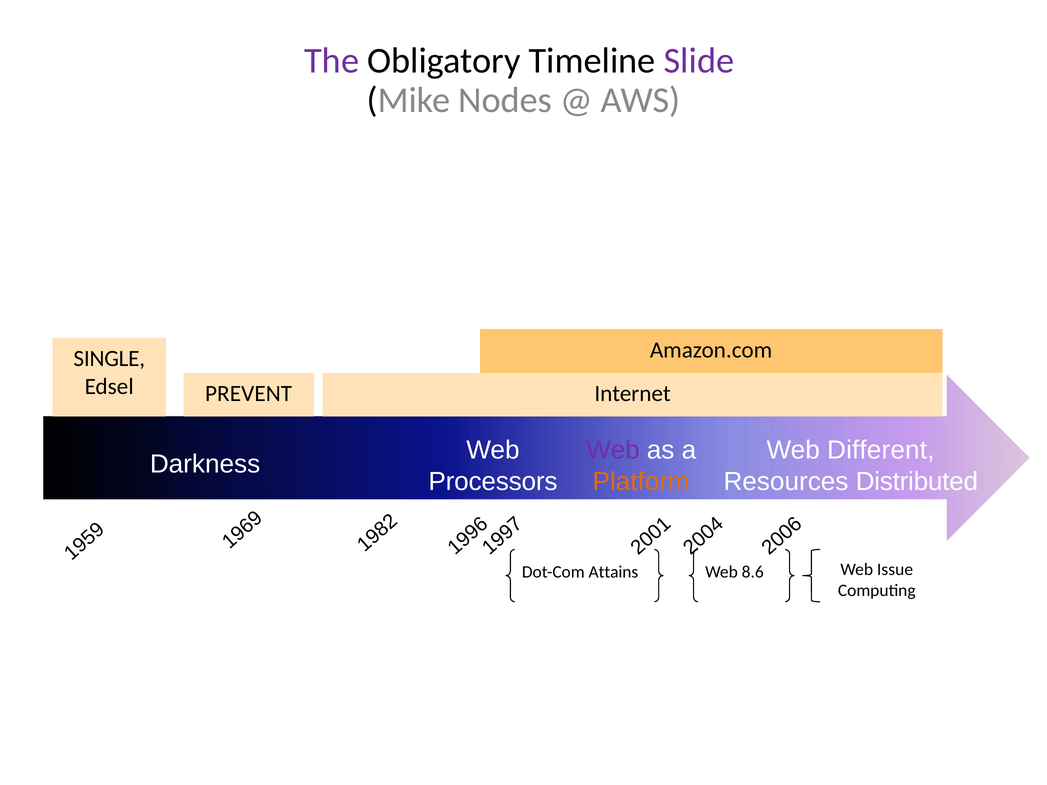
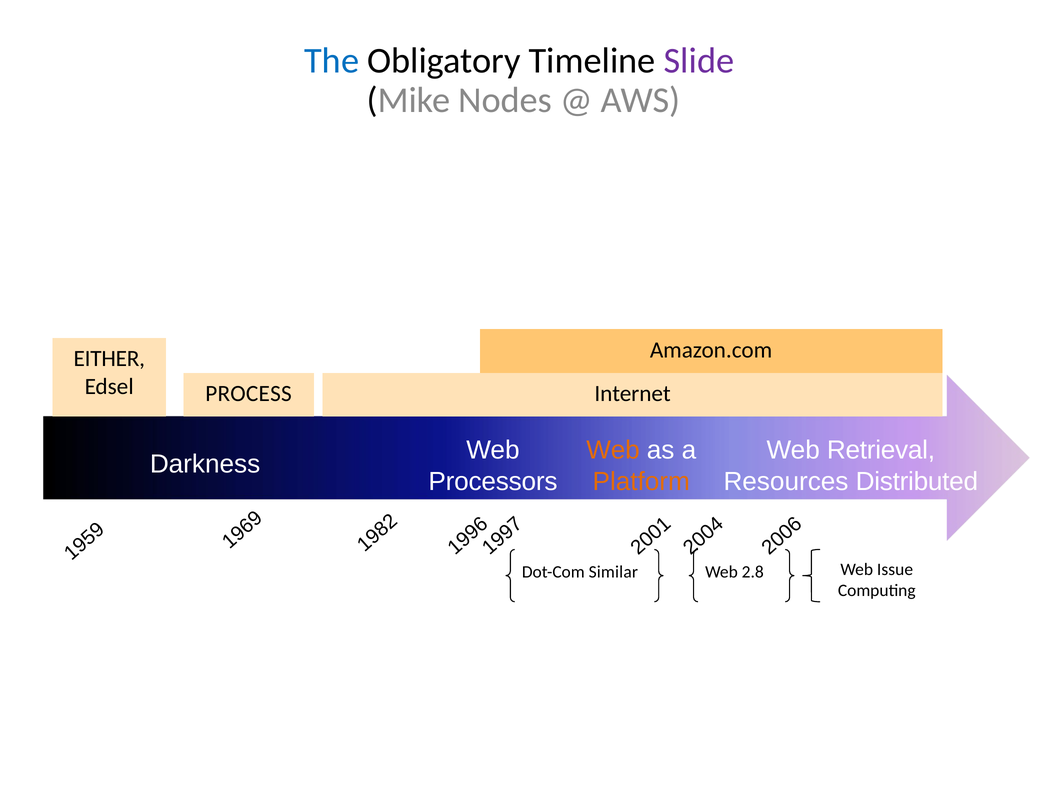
The colour: purple -> blue
SINGLE: SINGLE -> EITHER
PREVENT: PREVENT -> PROCESS
Web at (613, 450) colour: purple -> orange
Different: Different -> Retrieval
Attains: Attains -> Similar
8.6: 8.6 -> 2.8
